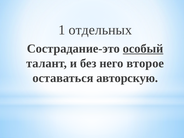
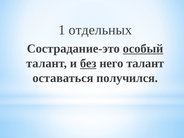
без underline: none -> present
него второе: второе -> талант
авторскую: авторскую -> получился
